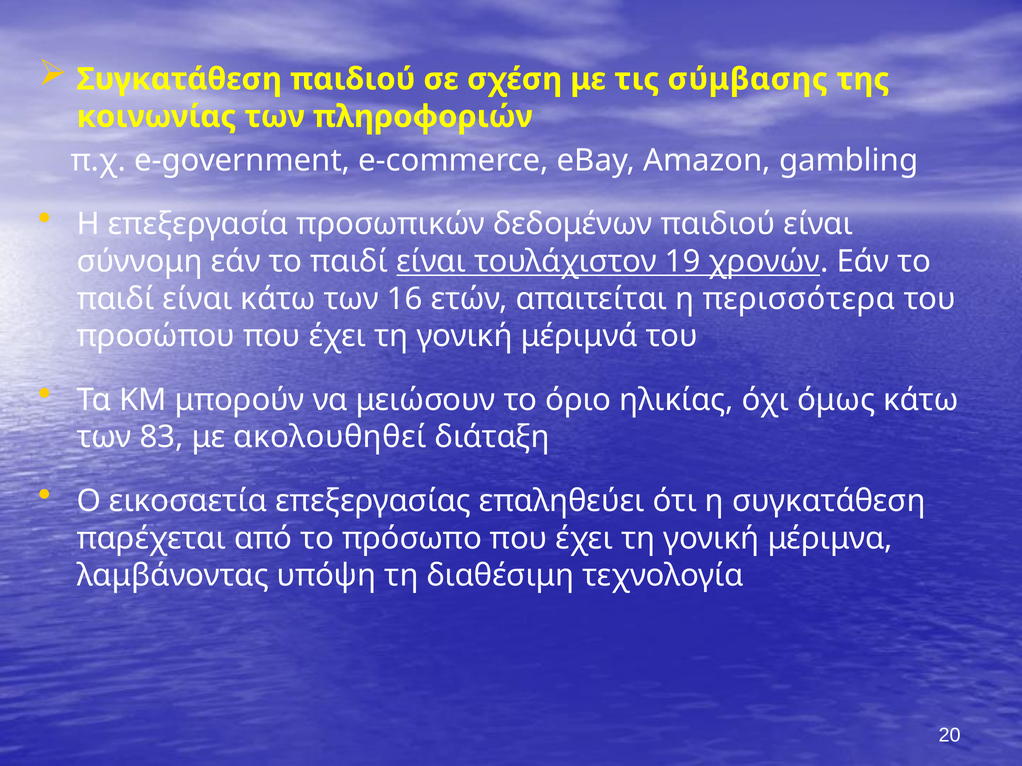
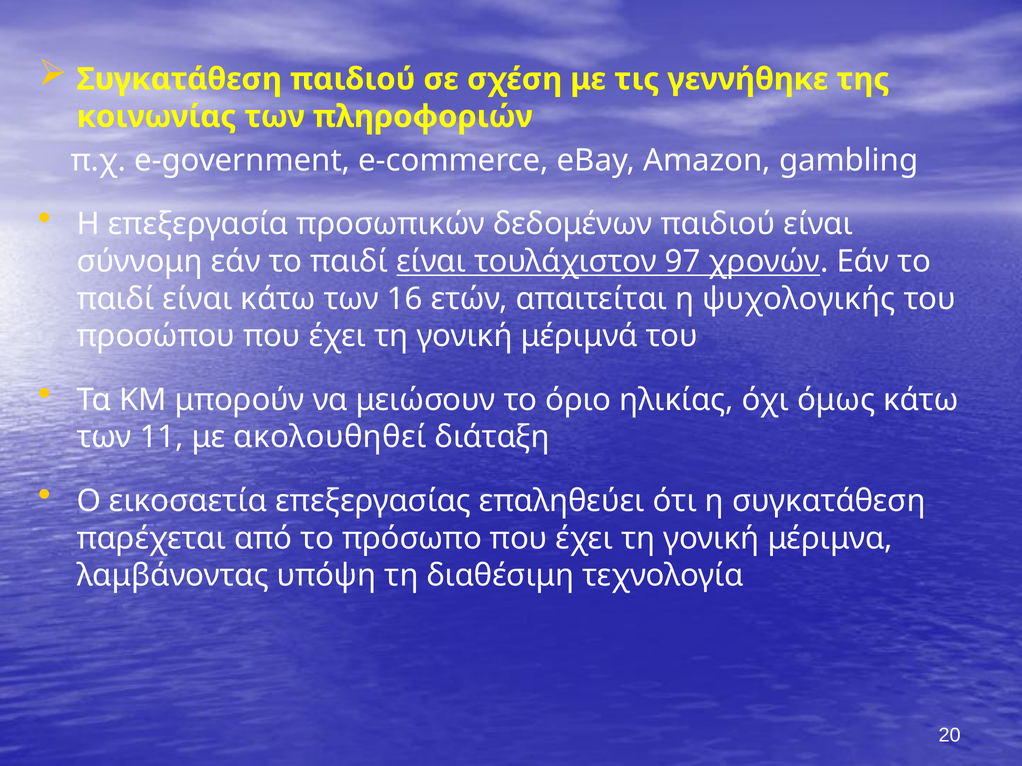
σύμβασης: σύμβασης -> γεννήθηκε
19: 19 -> 97
περισσότερα: περισσότερα -> ψυχολογικής
83: 83 -> 11
